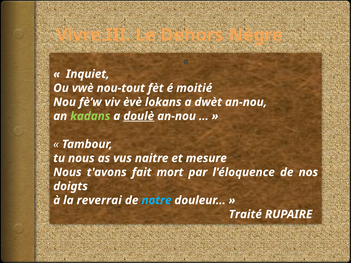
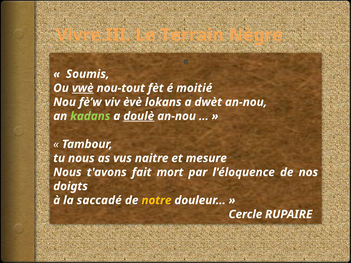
Dehors: Dehors -> Terrain
Inquiet: Inquiet -> Soumis
vwè underline: none -> present
reverrai: reverrai -> saccadé
notre colour: light blue -> yellow
Traité: Traité -> Cercle
